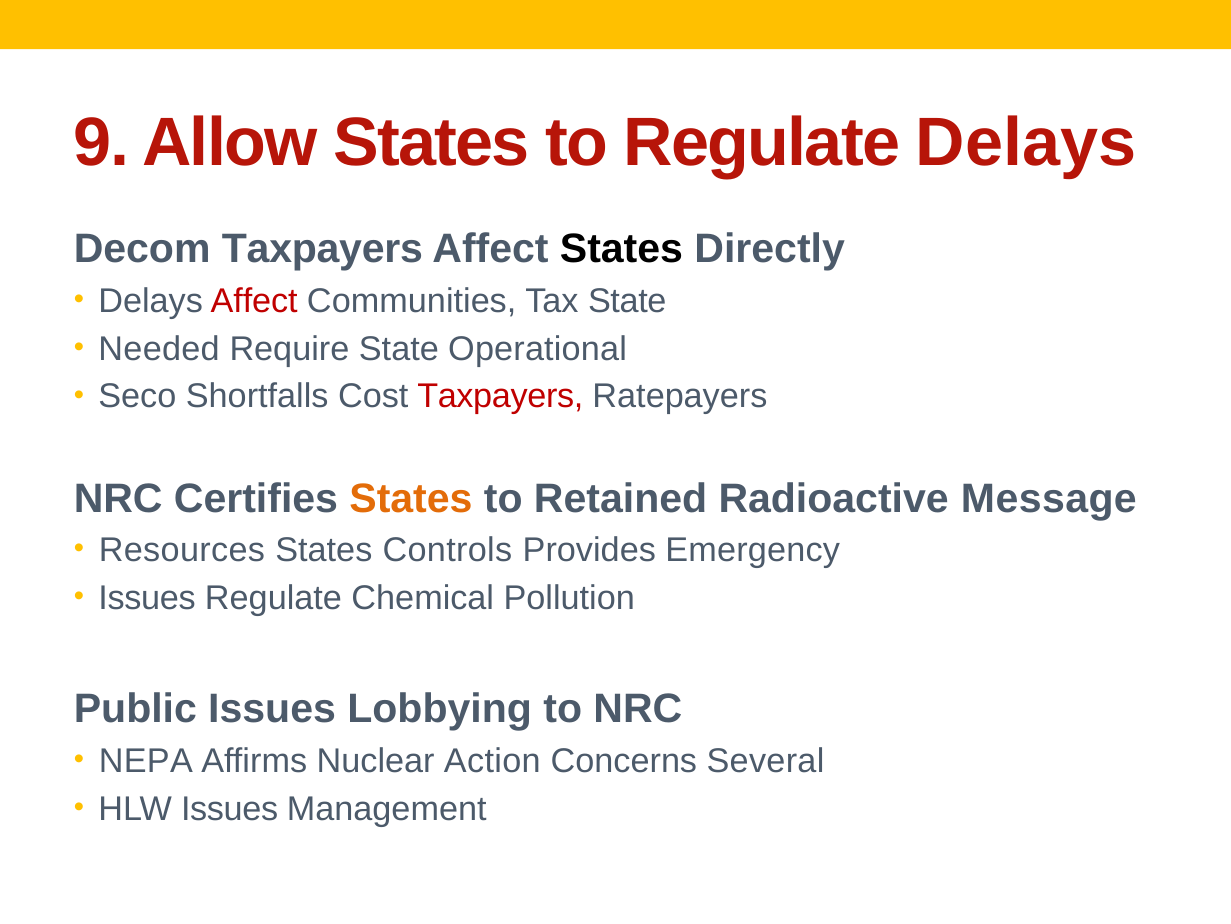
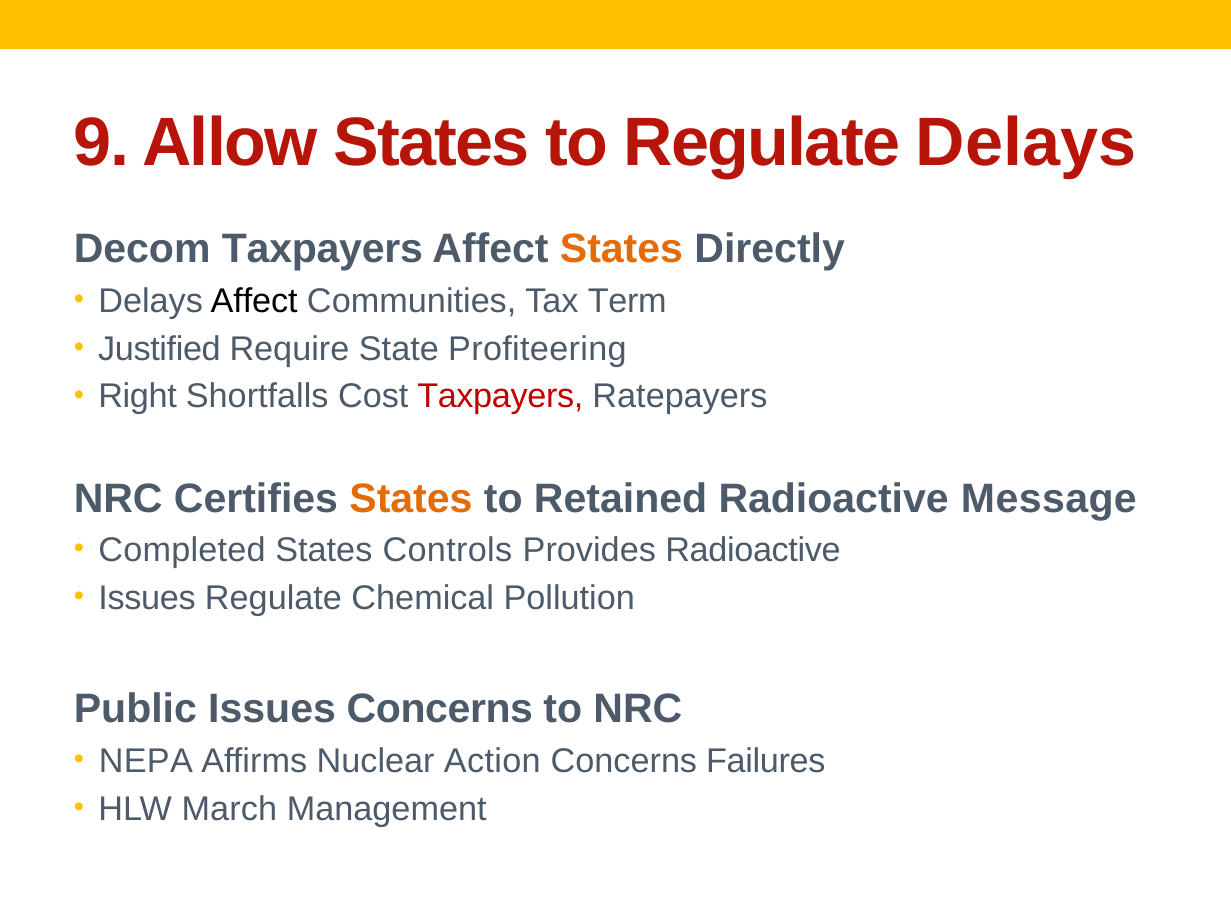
States at (621, 249) colour: black -> orange
Affect at (254, 301) colour: red -> black
Tax State: State -> Term
Needed: Needed -> Justified
Operational: Operational -> Profiteering
Seco: Seco -> Right
Resources: Resources -> Completed
Provides Emergency: Emergency -> Radioactive
Issues Lobbying: Lobbying -> Concerns
Several: Several -> Failures
HLW Issues: Issues -> March
